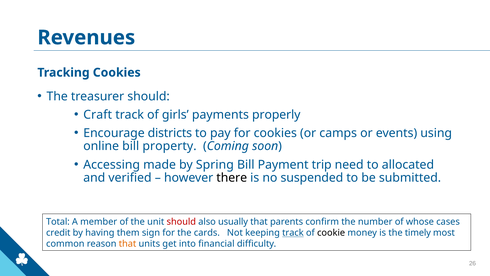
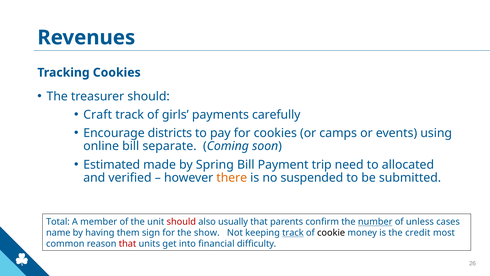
properly: properly -> carefully
property: property -> separate
Accessing: Accessing -> Estimated
there colour: black -> orange
number underline: none -> present
whose: whose -> unless
credit: credit -> name
cards: cards -> show
timely: timely -> credit
that at (128, 244) colour: orange -> red
